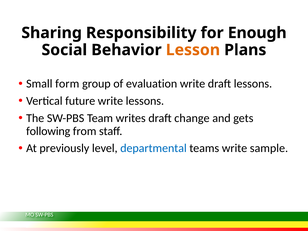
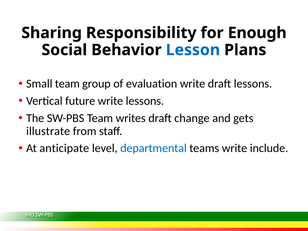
Lesson colour: orange -> blue
Small form: form -> team
following: following -> illustrate
previously: previously -> anticipate
sample: sample -> include
